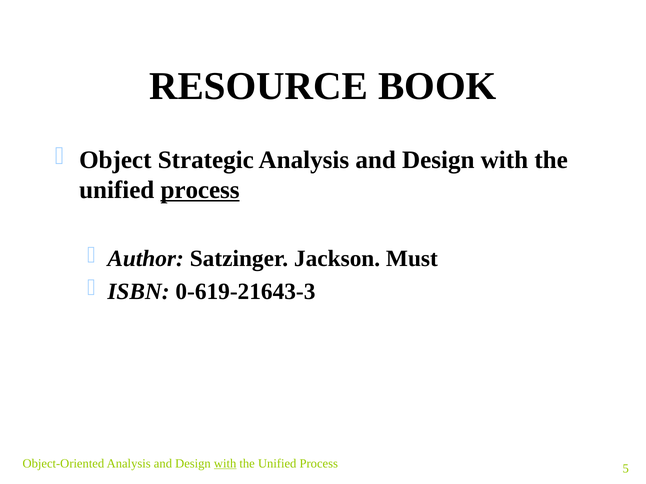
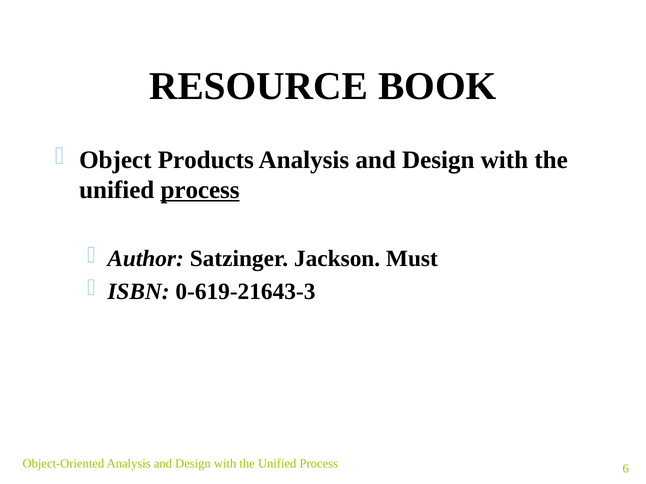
Strategic: Strategic -> Products
with at (225, 464) underline: present -> none
5: 5 -> 6
